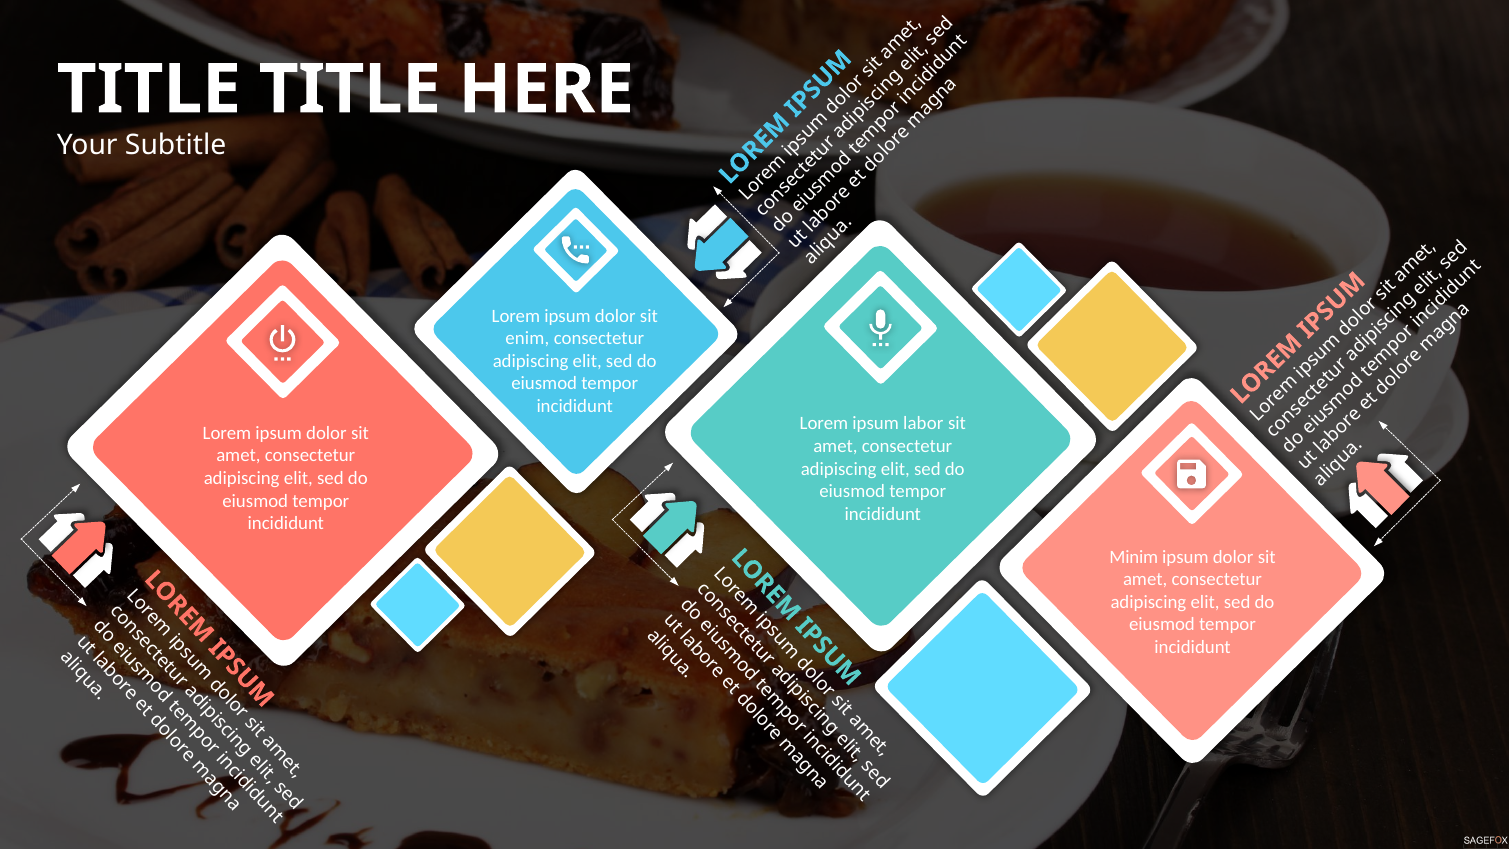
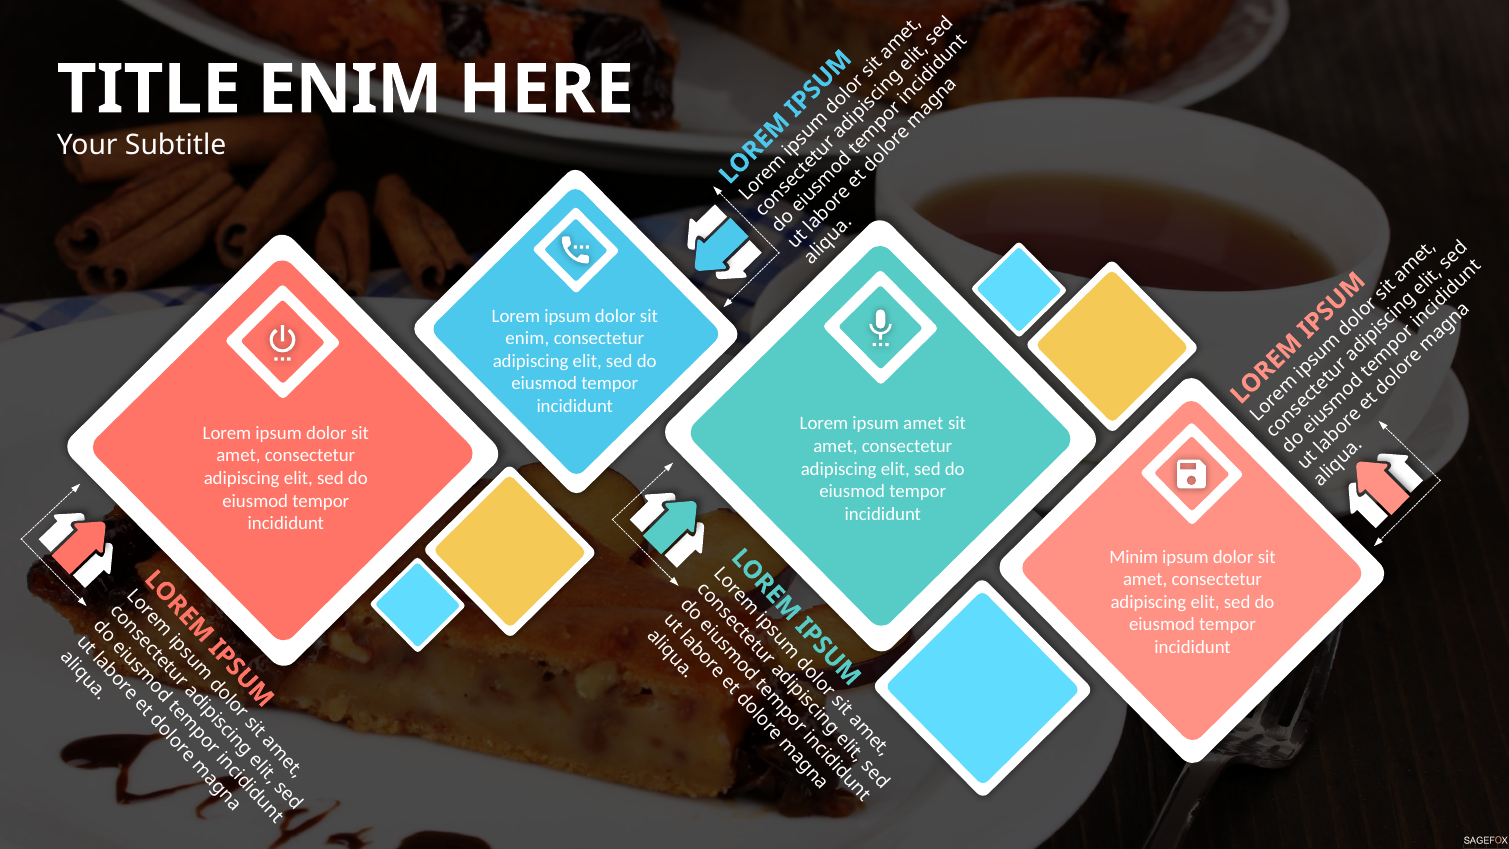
TITLE at (350, 90): TITLE -> ENIM
ipsum labor: labor -> amet
